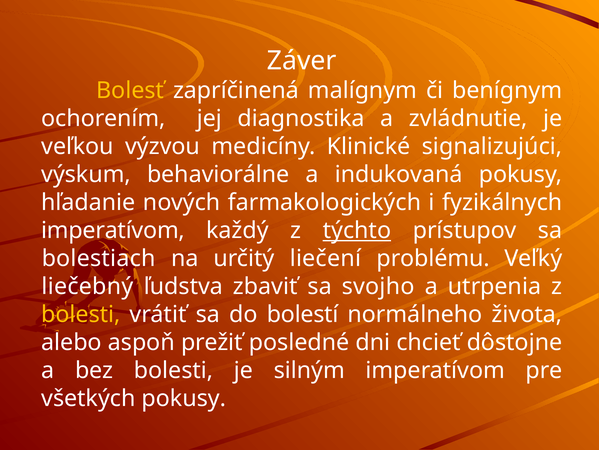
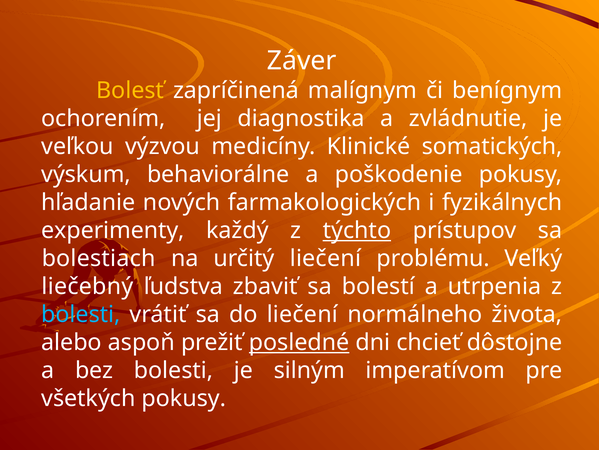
signalizujúci: signalizujúci -> somatických
indukovaná: indukovaná -> poškodenie
imperatívom at (113, 230): imperatívom -> experimenty
svojho: svojho -> bolestí
bolesti at (81, 314) colour: yellow -> light blue
do bolestí: bolestí -> liečení
posledné underline: none -> present
